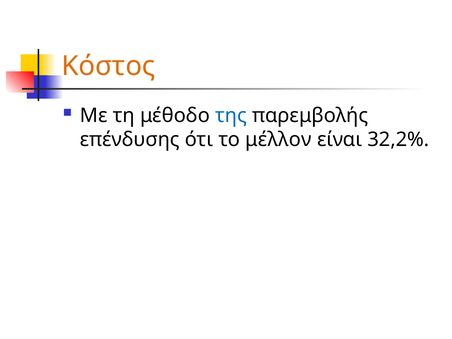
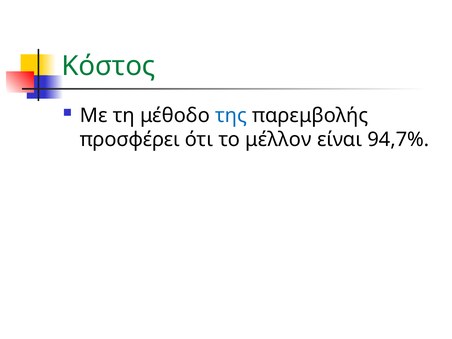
Κόστος colour: orange -> green
επένδυσης: επένδυσης -> προσφέρει
32,2%: 32,2% -> 94,7%
